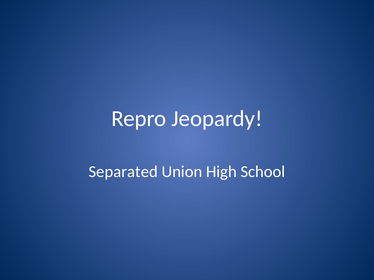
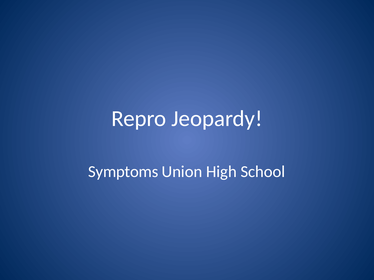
Separated: Separated -> Symptoms
